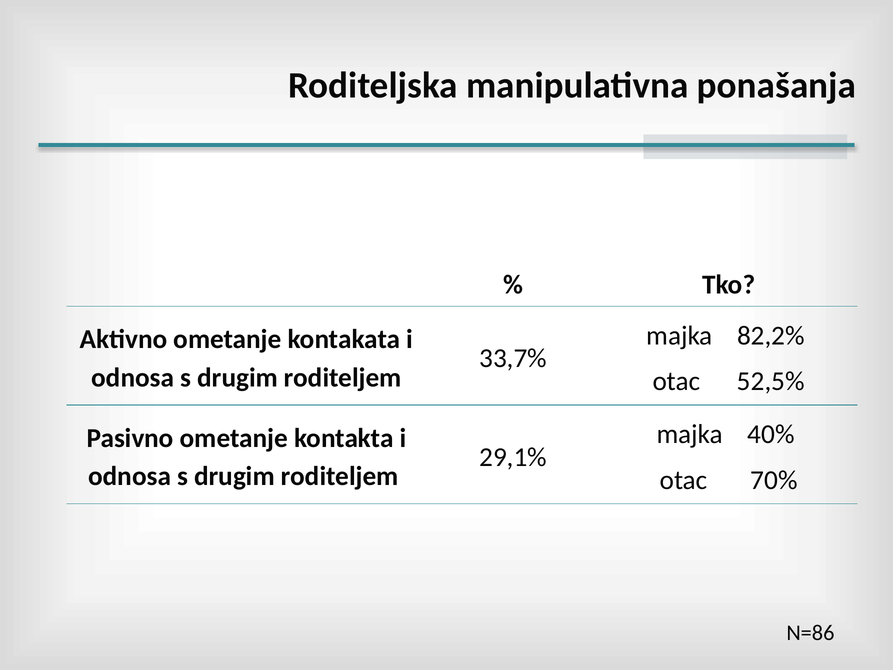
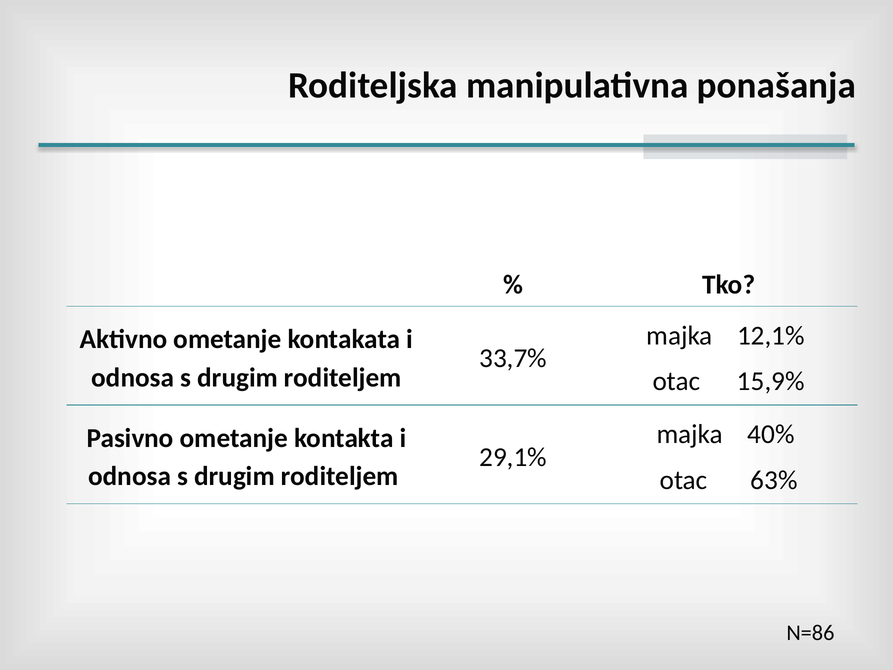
82,2%: 82,2% -> 12,1%
52,5%: 52,5% -> 15,9%
70%: 70% -> 63%
